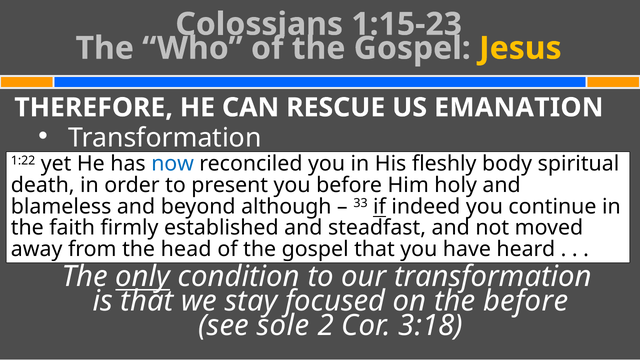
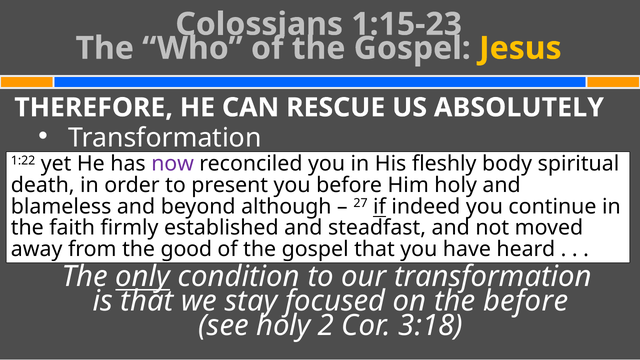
EMANATION: EMANATION -> ABSOLUTELY
now colour: blue -> purple
33: 33 -> 27
head: head -> good
see sole: sole -> holy
